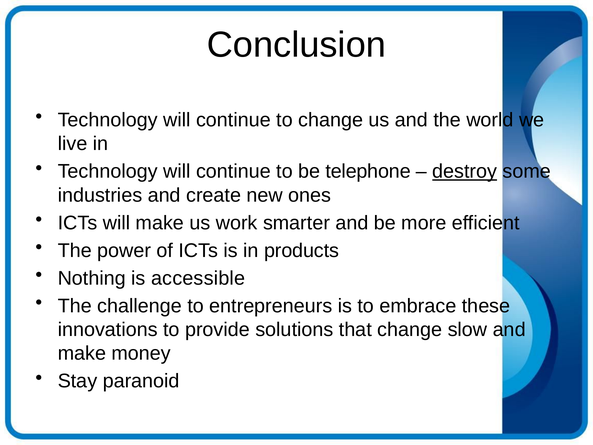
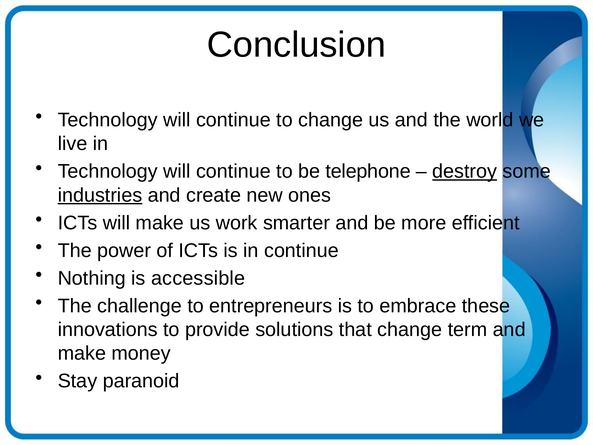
industries underline: none -> present
in products: products -> continue
slow: slow -> term
